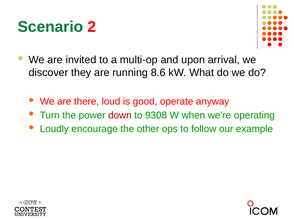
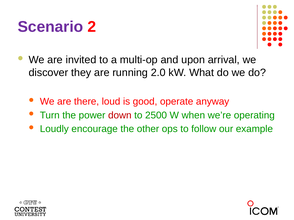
Scenario colour: green -> purple
8.6: 8.6 -> 2.0
9308: 9308 -> 2500
